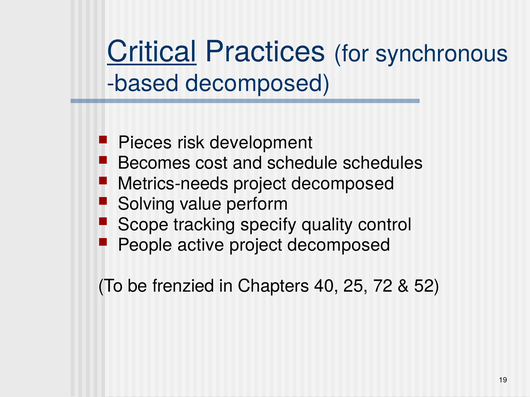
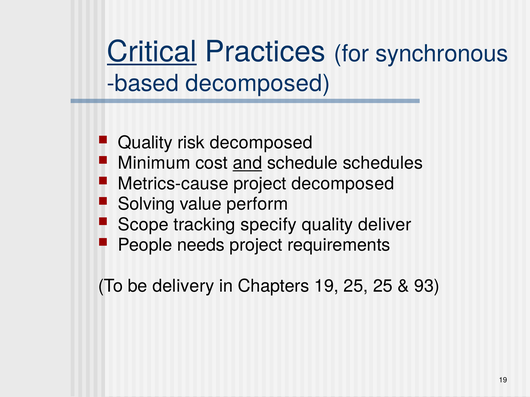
Pieces at (145, 143): Pieces -> Quality
risk development: development -> decomposed
Becomes: Becomes -> Minimum
and underline: none -> present
Metrics-needs: Metrics-needs -> Metrics-cause
control: control -> deliver
active: active -> needs
decomposed at (339, 245): decomposed -> requirements
frenzied: frenzied -> delivery
Chapters 40: 40 -> 19
25 72: 72 -> 25
52: 52 -> 93
